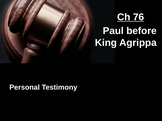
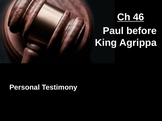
76: 76 -> 46
